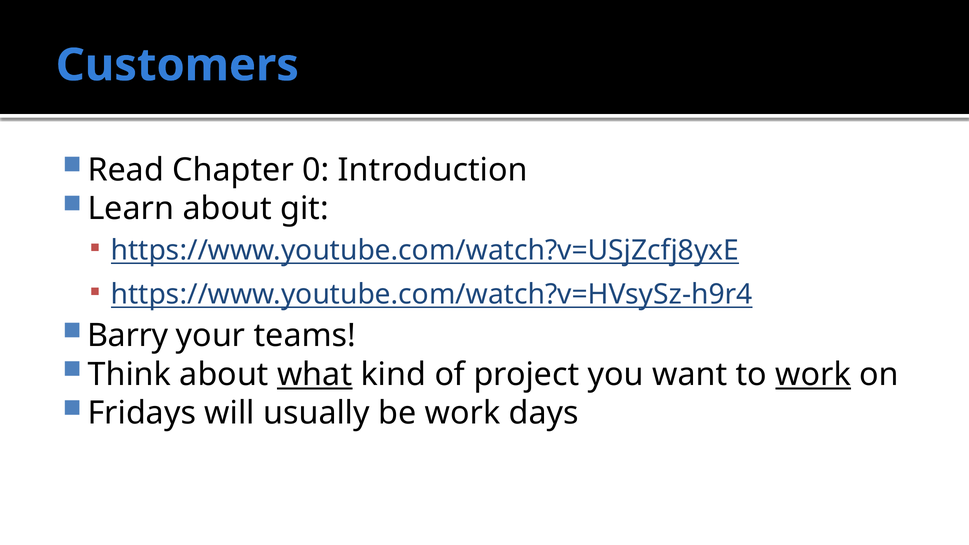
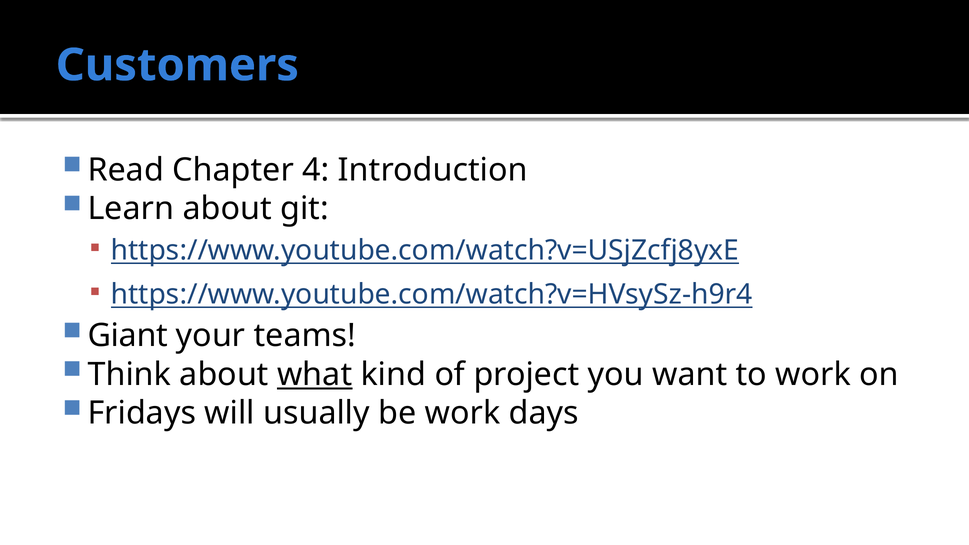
0: 0 -> 4
Barry: Barry -> Giant
work at (813, 375) underline: present -> none
